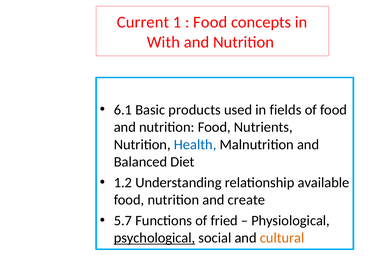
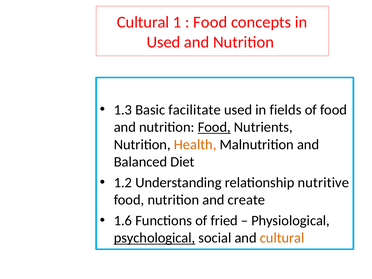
Current at (143, 22): Current -> Cultural
With at (163, 42): With -> Used
6.1: 6.1 -> 1.3
products: products -> facilitate
Food at (214, 127) underline: none -> present
Health colour: blue -> orange
available: available -> nutritive
5.7: 5.7 -> 1.6
